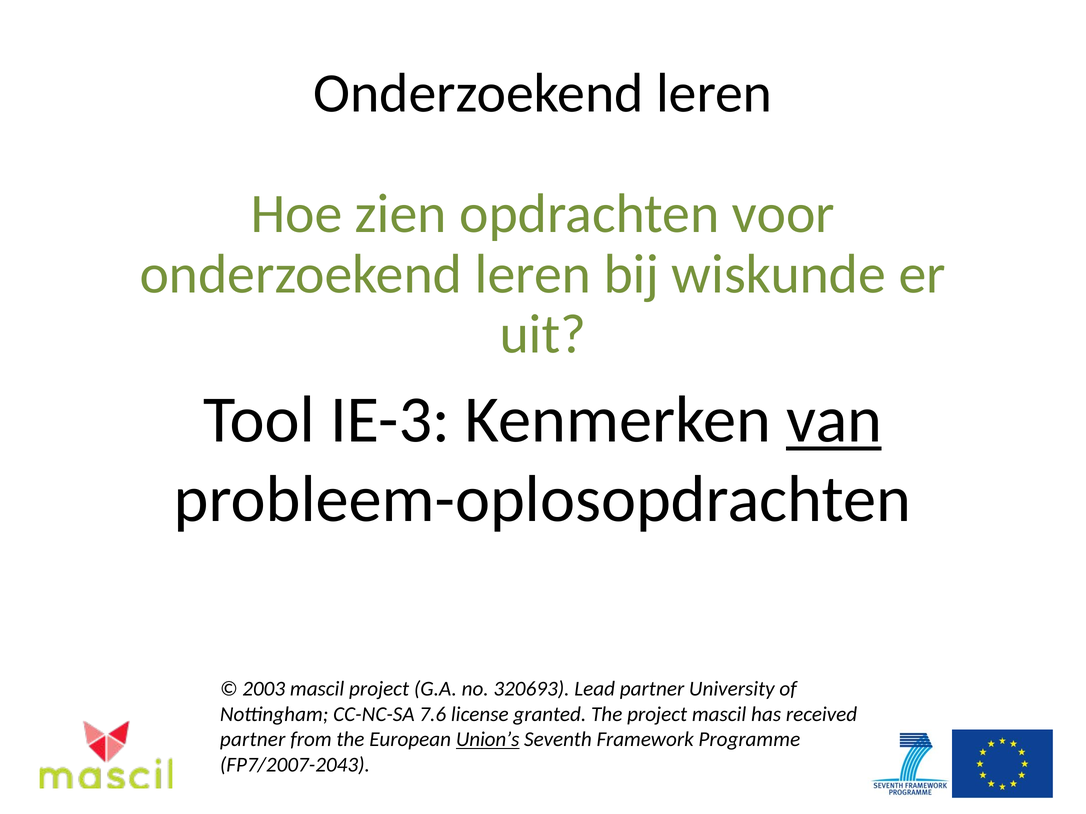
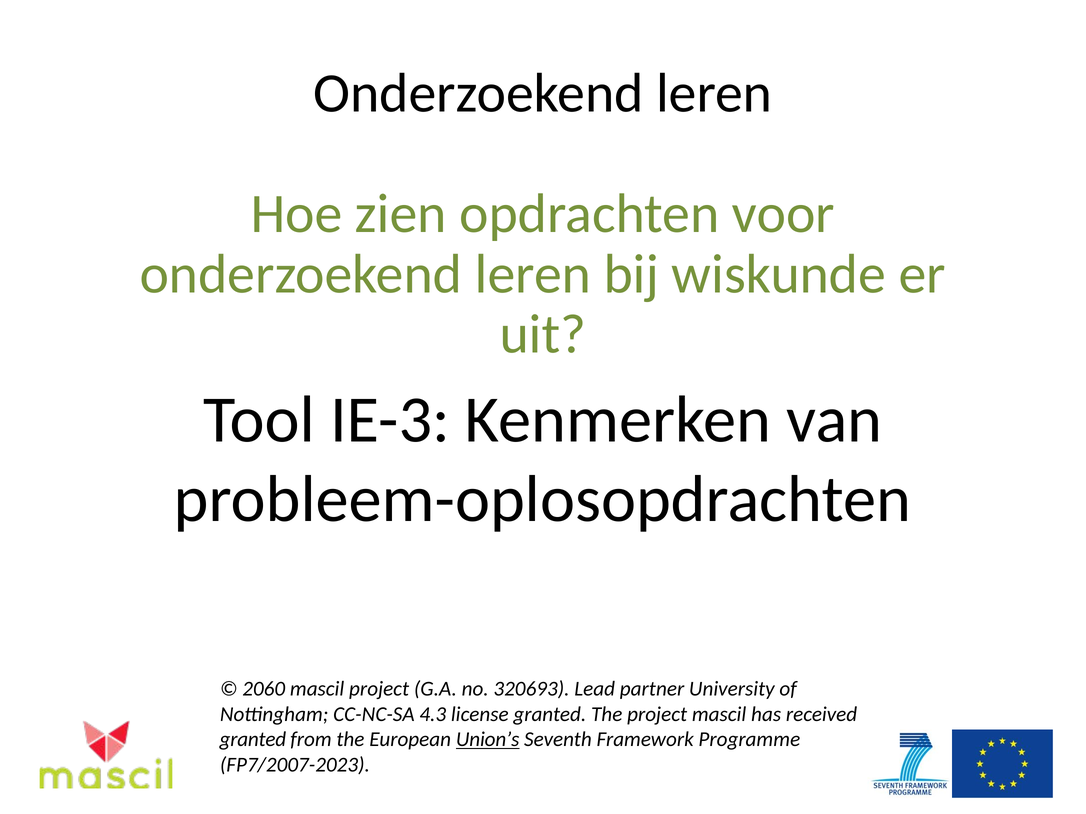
van underline: present -> none
2003: 2003 -> 2060
7.6: 7.6 -> 4.3
partner at (253, 740): partner -> granted
FP7/2007-2043: FP7/2007-2043 -> FP7/2007-2023
